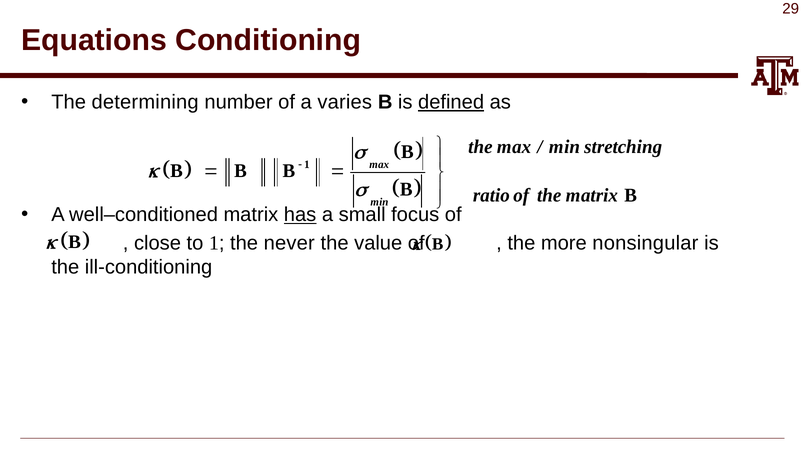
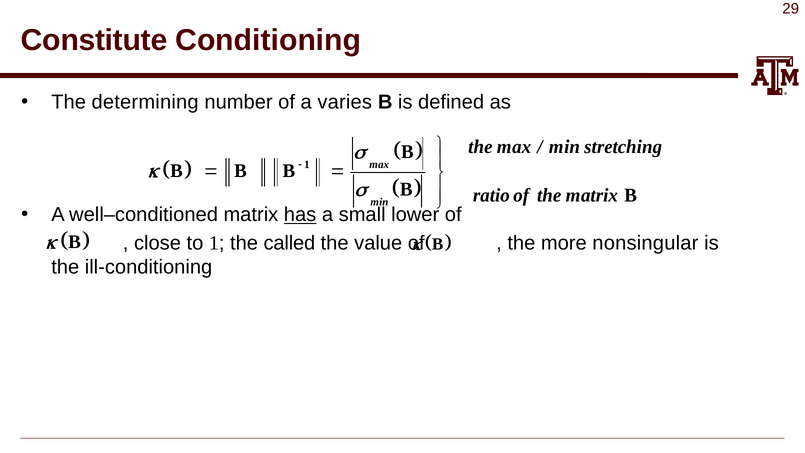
Equations: Equations -> Constitute
defined underline: present -> none
focus: focus -> lower
never: never -> called
